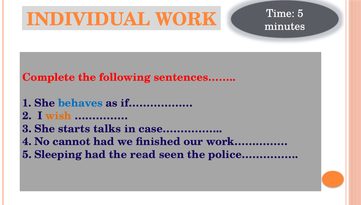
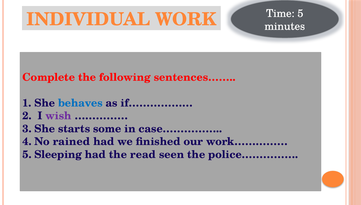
wish colour: orange -> purple
talks: talks -> some
cannot: cannot -> rained
